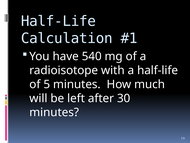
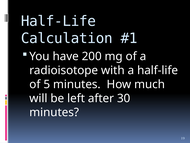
540: 540 -> 200
